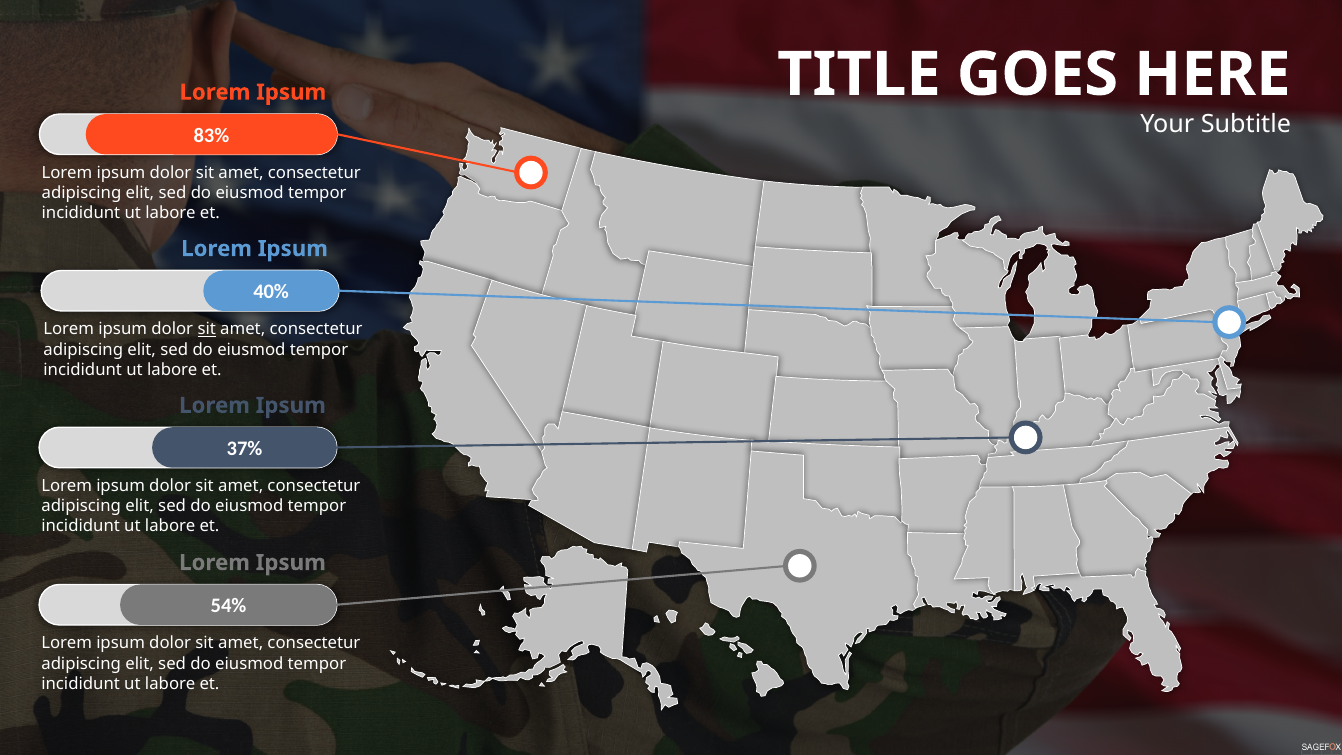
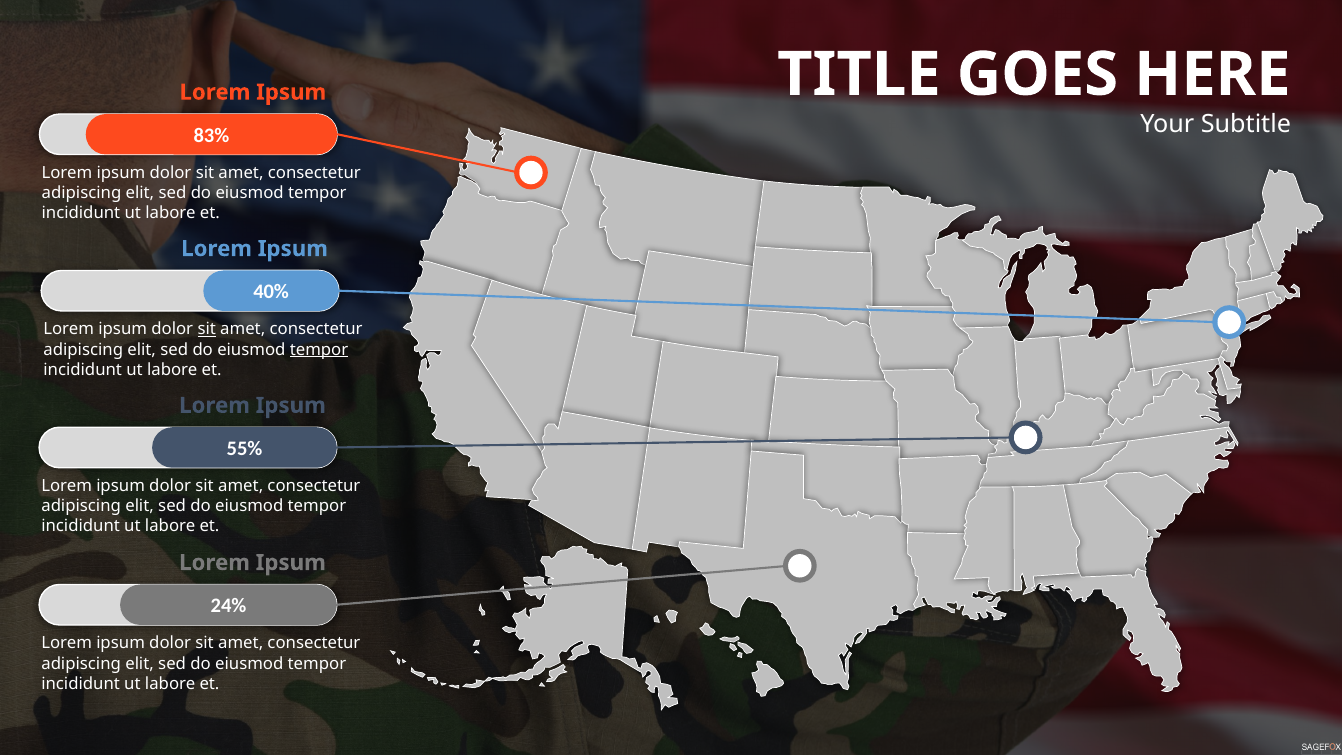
tempor at (319, 349) underline: none -> present
37%: 37% -> 55%
54%: 54% -> 24%
